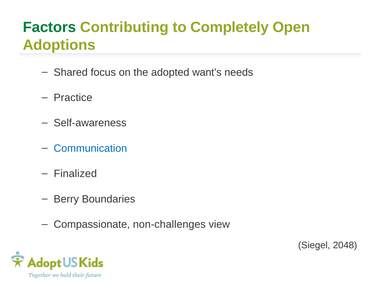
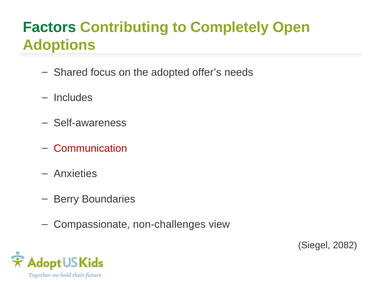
want’s: want’s -> offer’s
Practice: Practice -> Includes
Communication colour: blue -> red
Finalized: Finalized -> Anxieties
2048: 2048 -> 2082
